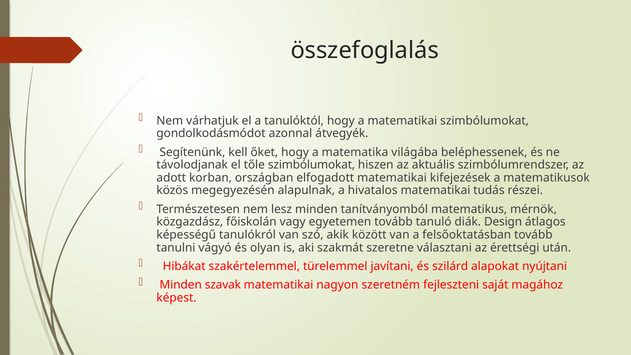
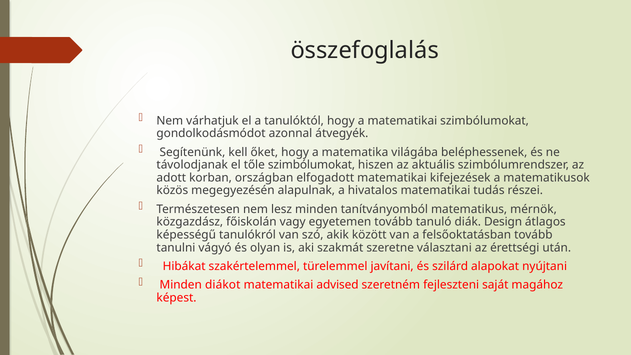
szavak: szavak -> diákot
nagyon: nagyon -> advised
